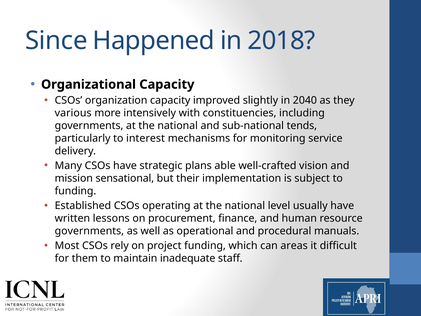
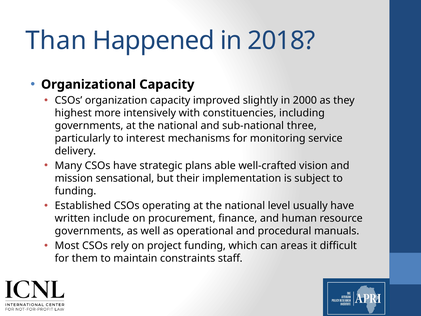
Since: Since -> Than
2040: 2040 -> 2000
various: various -> highest
tends: tends -> three
lessons: lessons -> include
inadequate: inadequate -> constraints
